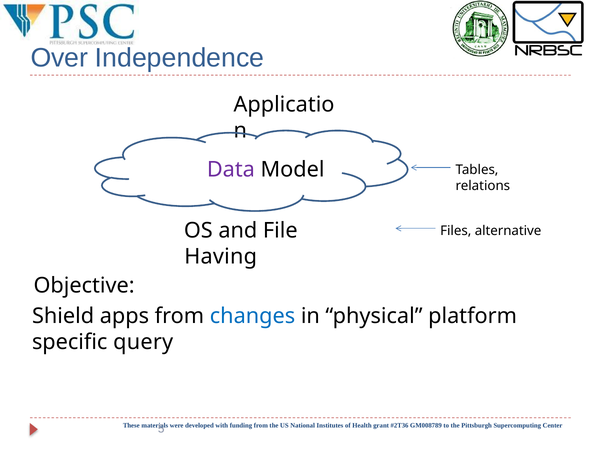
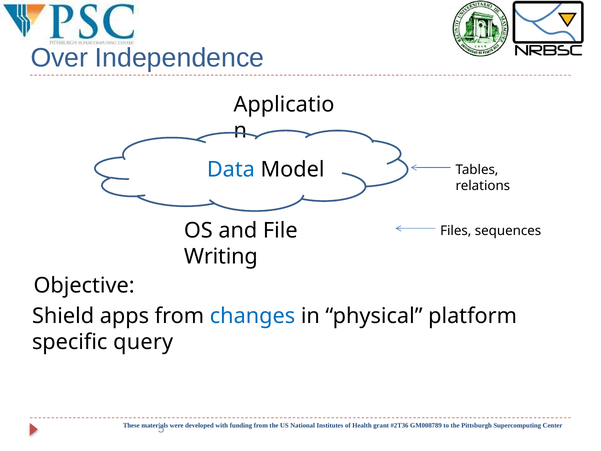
Data colour: purple -> blue
alternative: alternative -> sequences
Having: Having -> Writing
